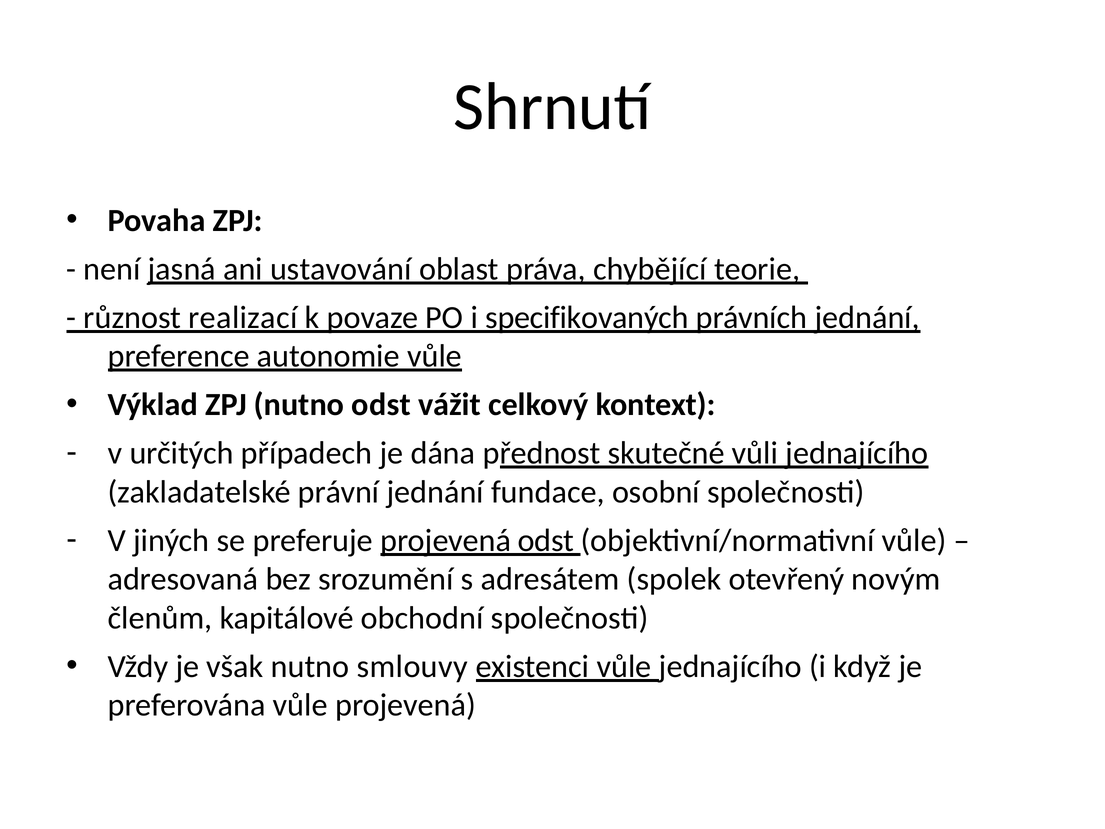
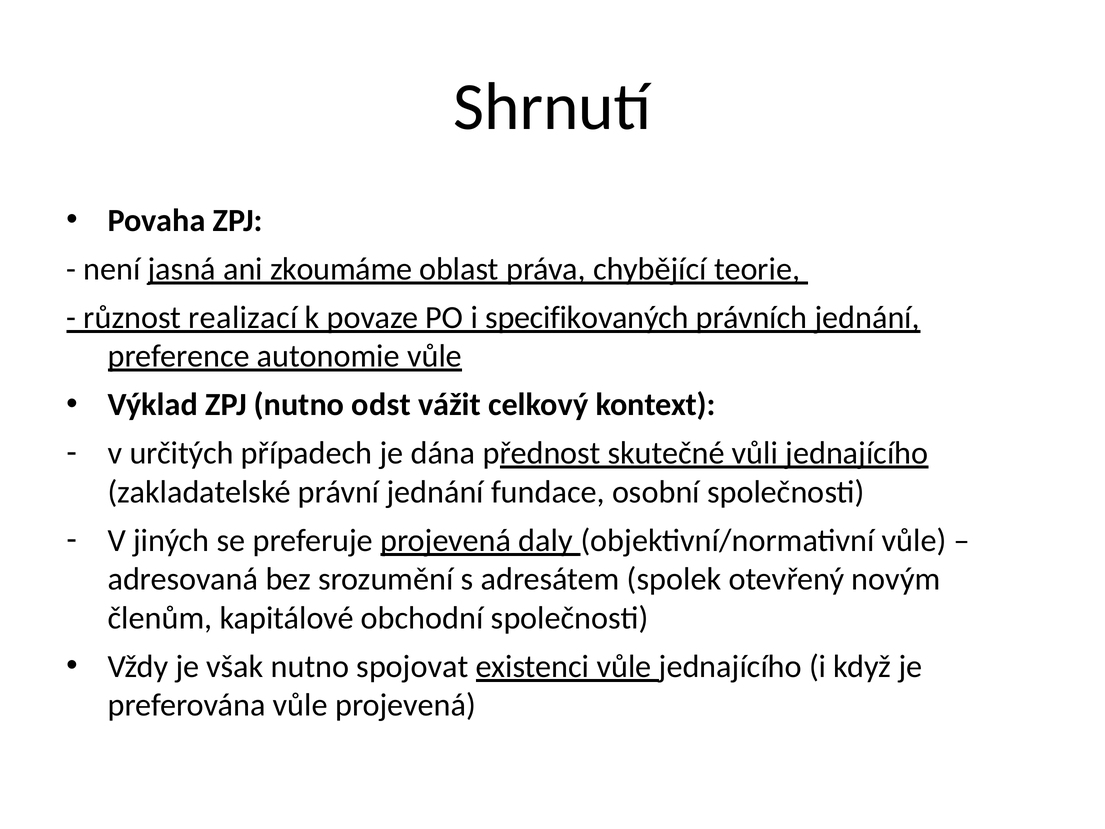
ustavování: ustavování -> zkoumáme
projevená odst: odst -> daly
smlouvy: smlouvy -> spojovat
